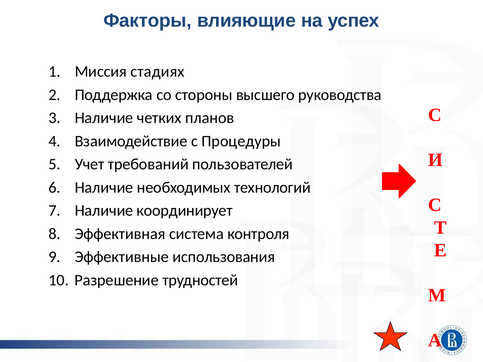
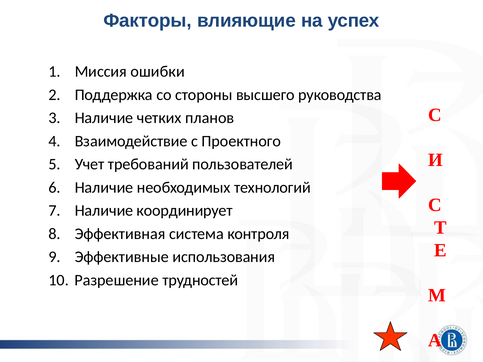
стадиях: стадиях -> ошибки
Процедуры: Процедуры -> Проектного
